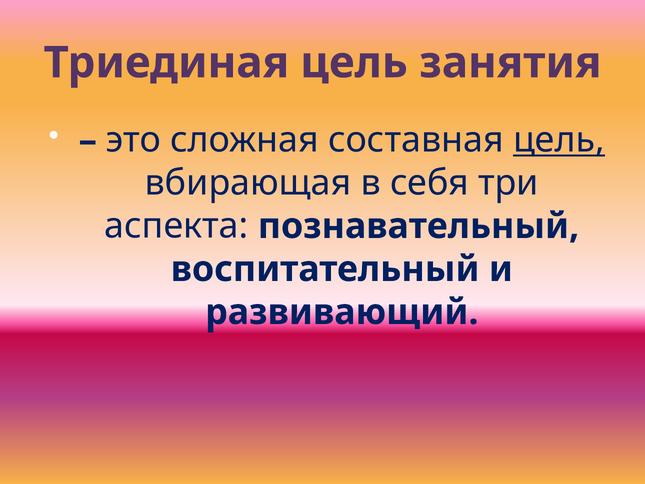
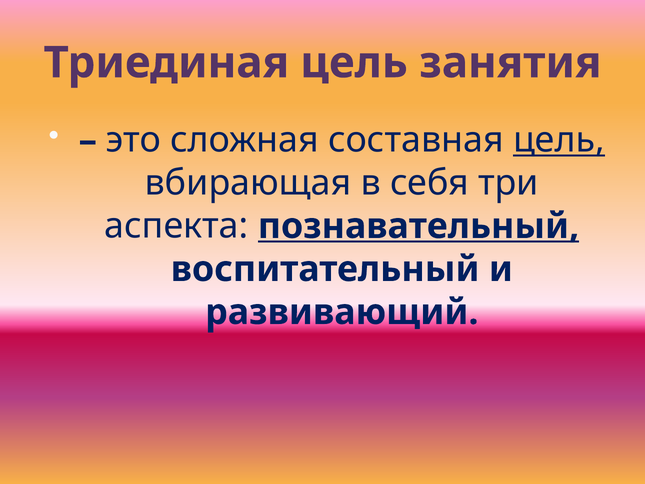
познавательный underline: none -> present
